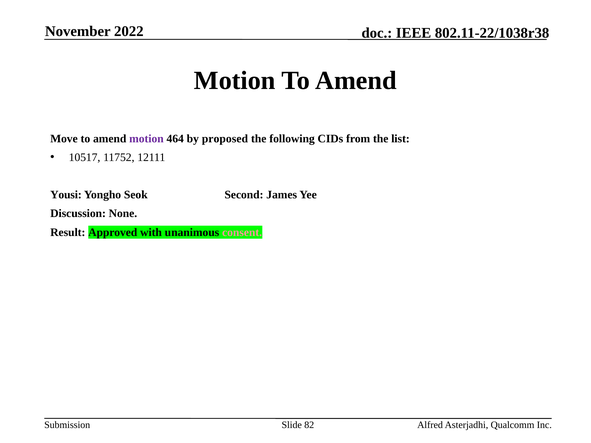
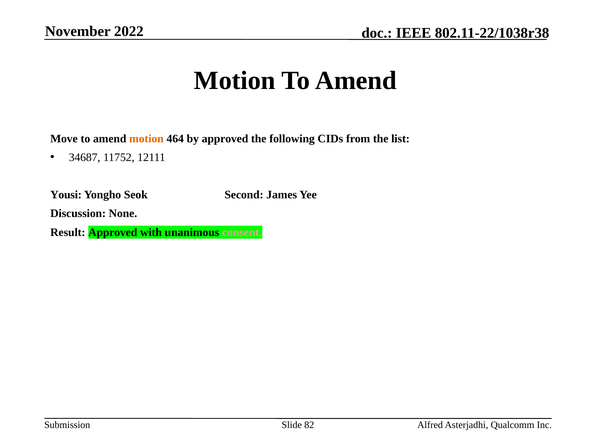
motion at (146, 139) colour: purple -> orange
by proposed: proposed -> approved
10517: 10517 -> 34687
